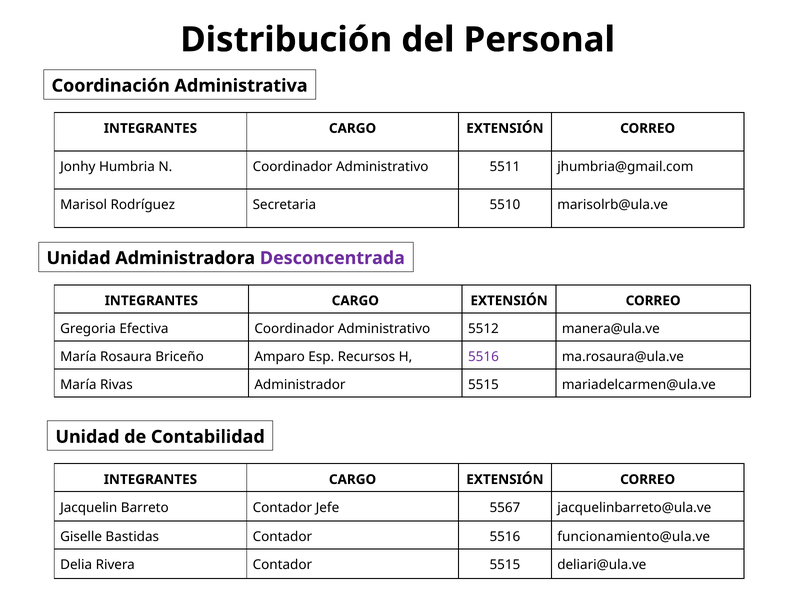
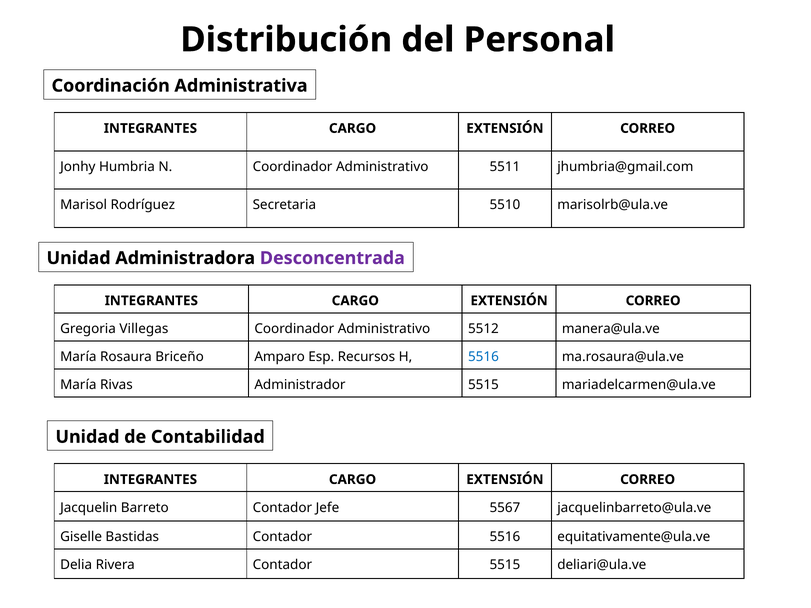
Efectiva: Efectiva -> Villegas
5516 at (483, 357) colour: purple -> blue
funcionamiento@ula.ve: funcionamiento@ula.ve -> equitativamente@ula.ve
